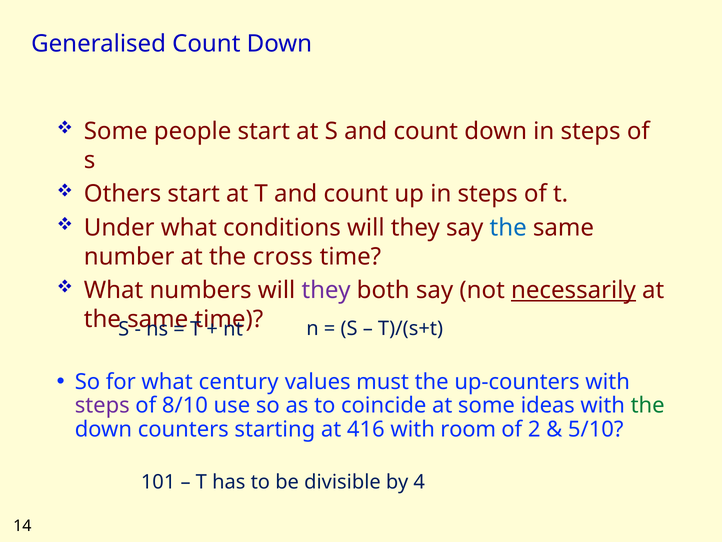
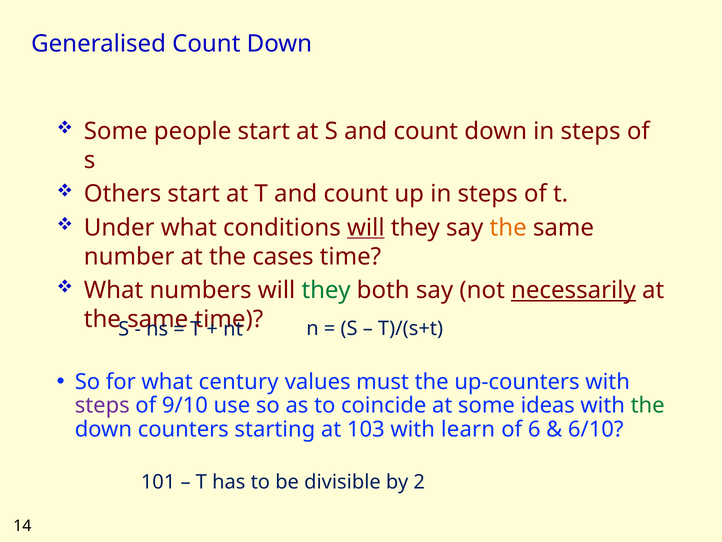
will at (366, 227) underline: none -> present
the at (508, 227) colour: blue -> orange
cross: cross -> cases
they at (326, 290) colour: purple -> green
8/10: 8/10 -> 9/10
416: 416 -> 103
room: room -> learn
2: 2 -> 6
5/10: 5/10 -> 6/10
4: 4 -> 2
